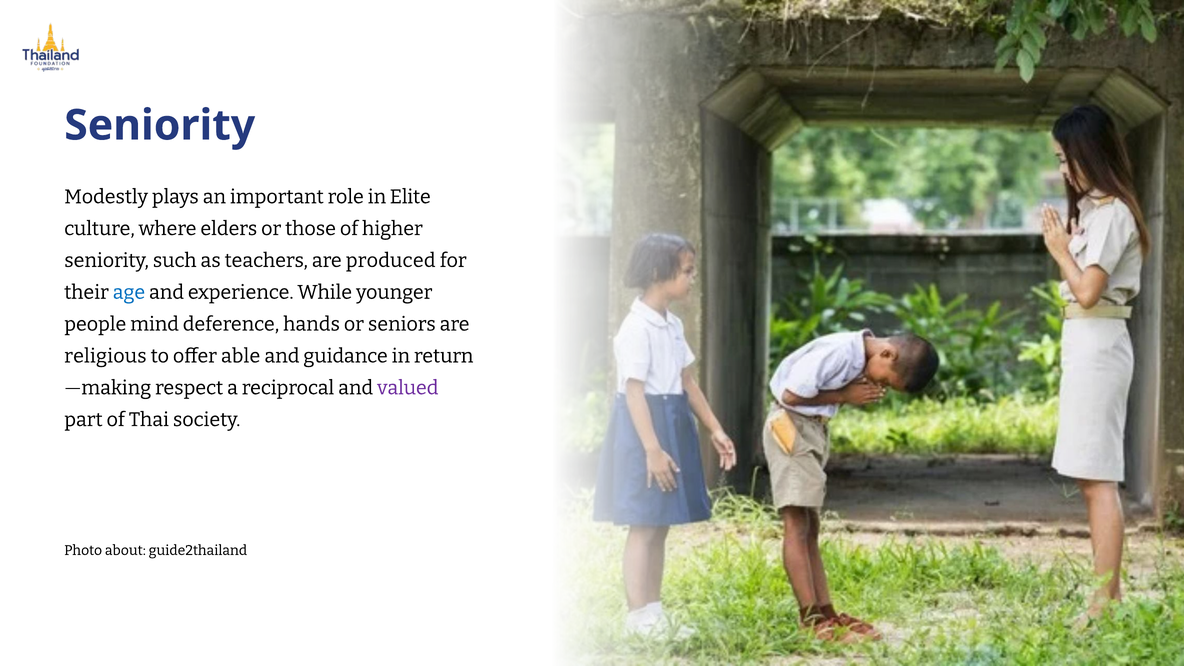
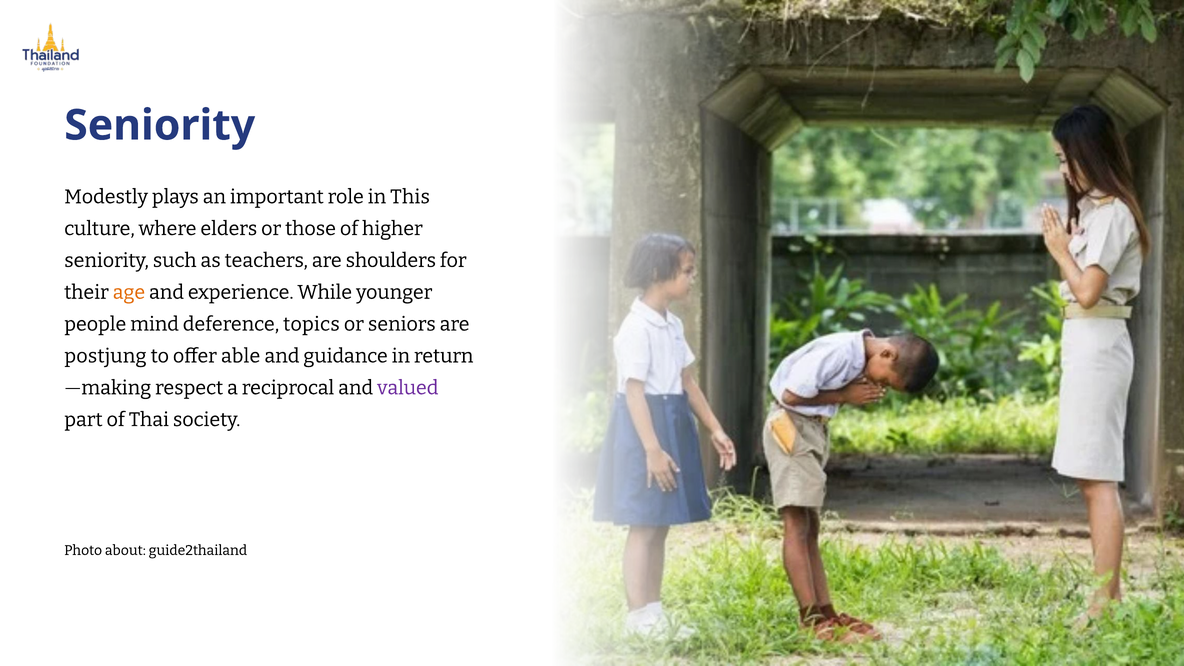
Elite: Elite -> This
produced: produced -> shoulders
age colour: blue -> orange
hands: hands -> topics
religious: religious -> postjung
